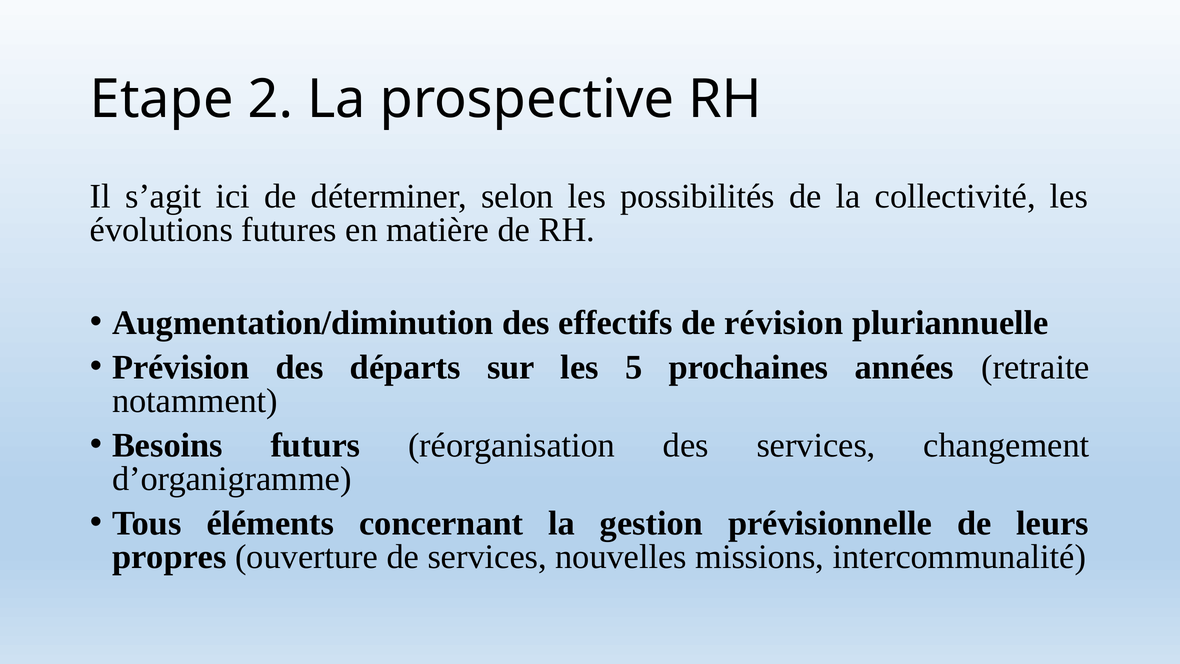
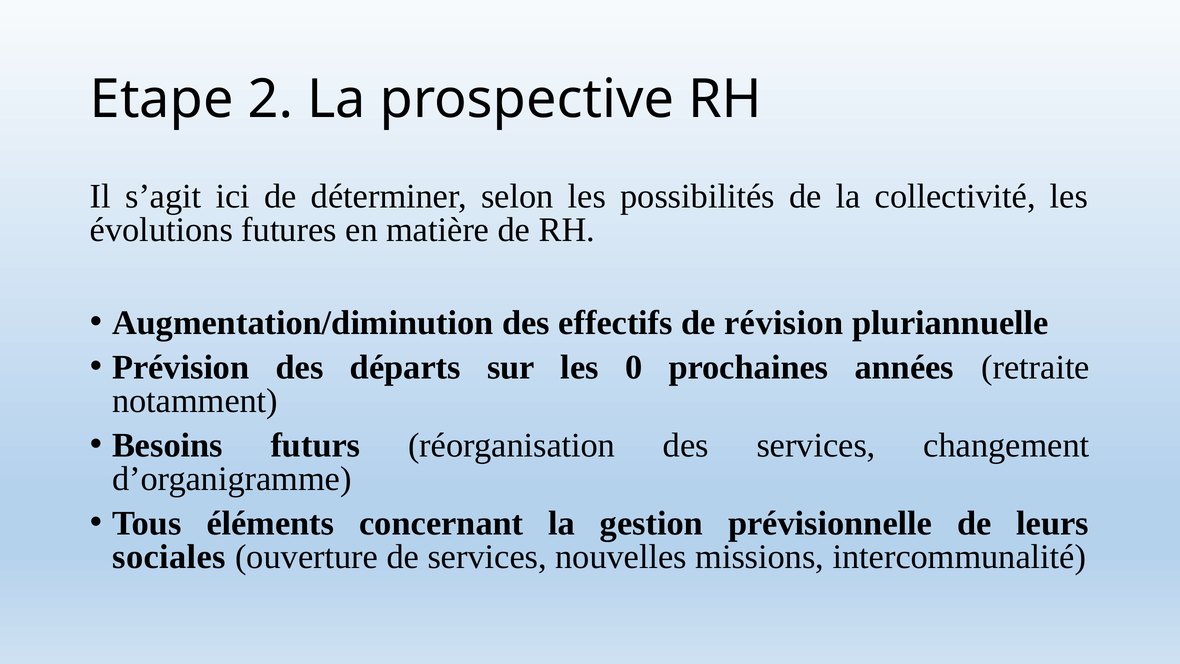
5: 5 -> 0
propres: propres -> sociales
